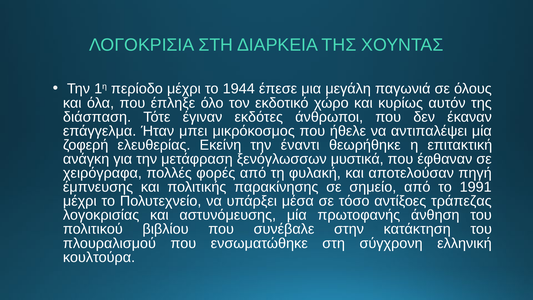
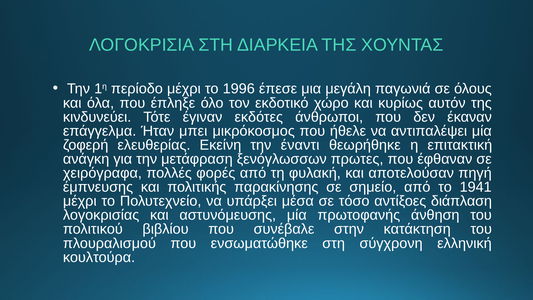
1944: 1944 -> 1996
διάσπαση: διάσπαση -> κινδυνεύει
μυστικά: μυστικά -> πρωτες
1991: 1991 -> 1941
τράπεζας: τράπεζας -> διάπλαση
